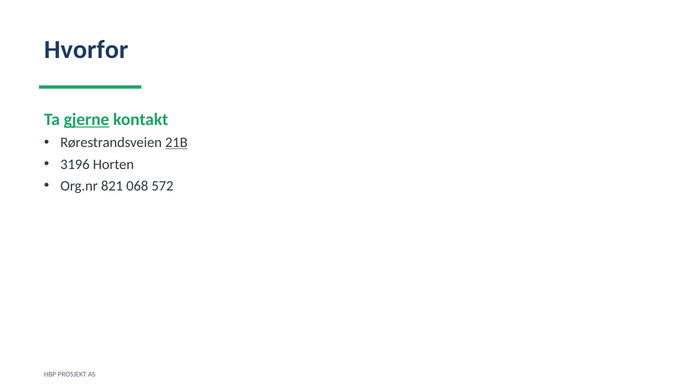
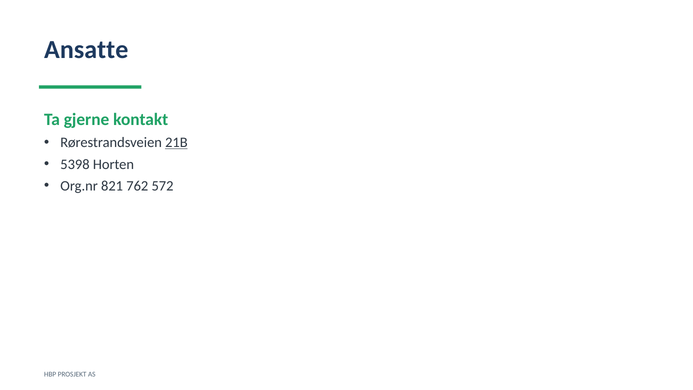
Hvorfor: Hvorfor -> Ansatte
gjerne underline: present -> none
3196: 3196 -> 5398
068: 068 -> 762
